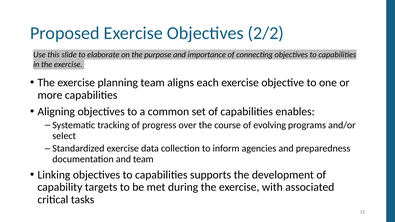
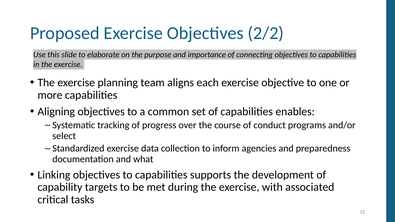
evolving: evolving -> conduct
and team: team -> what
